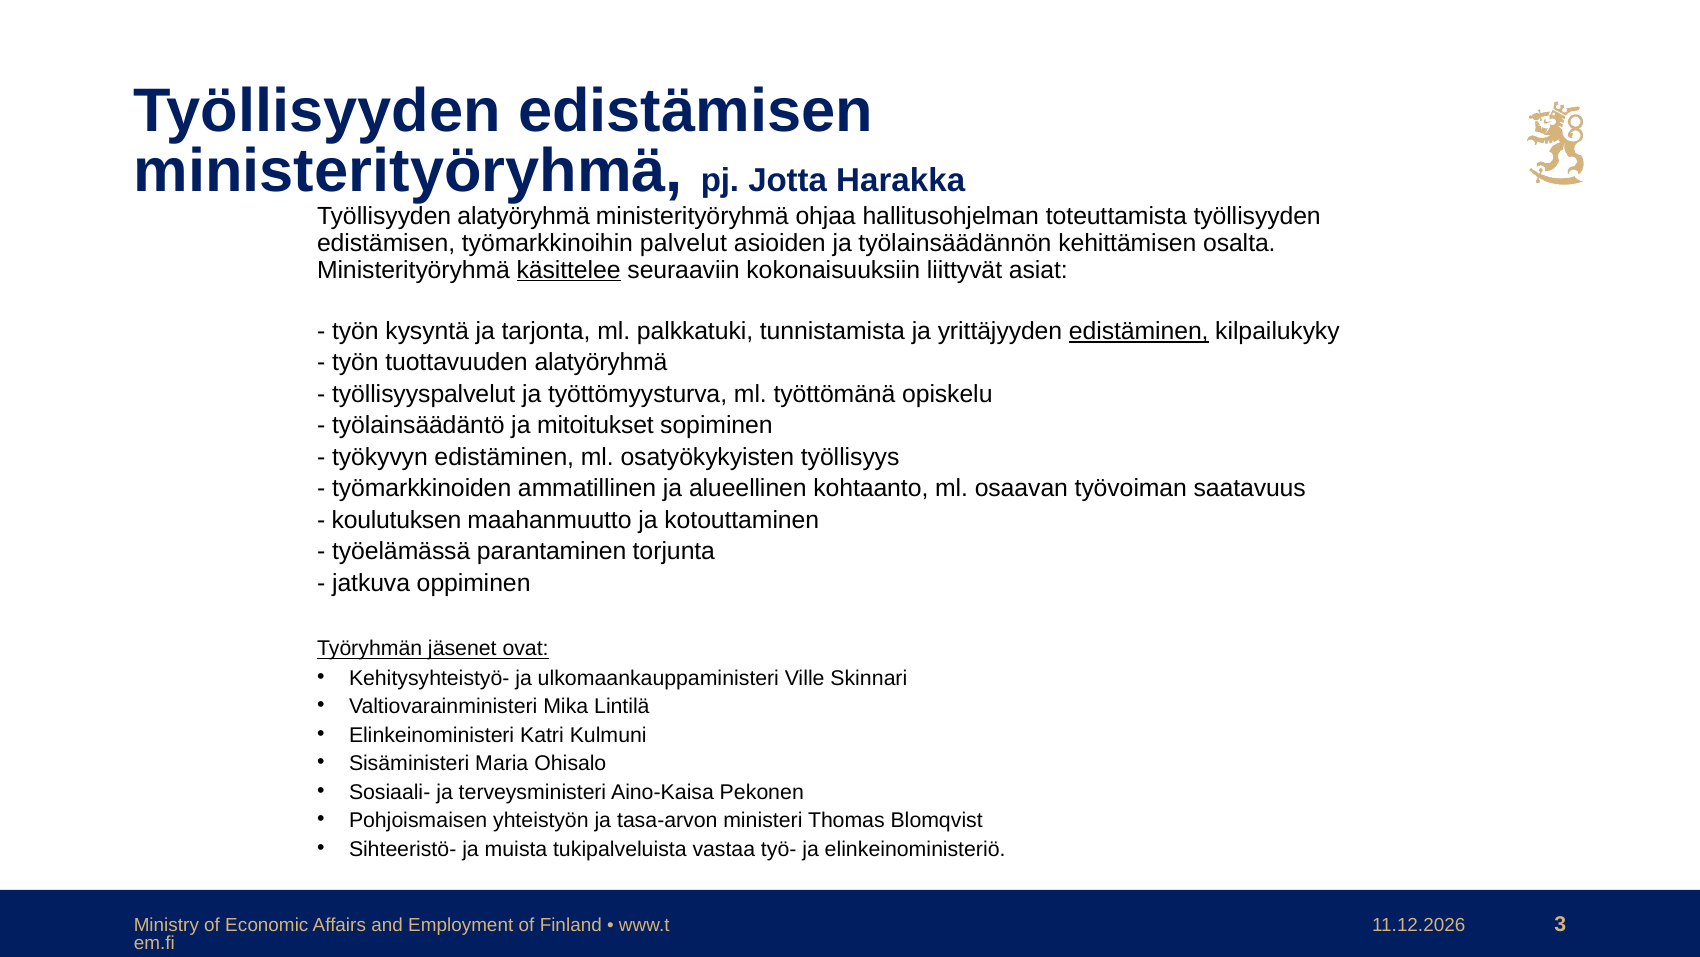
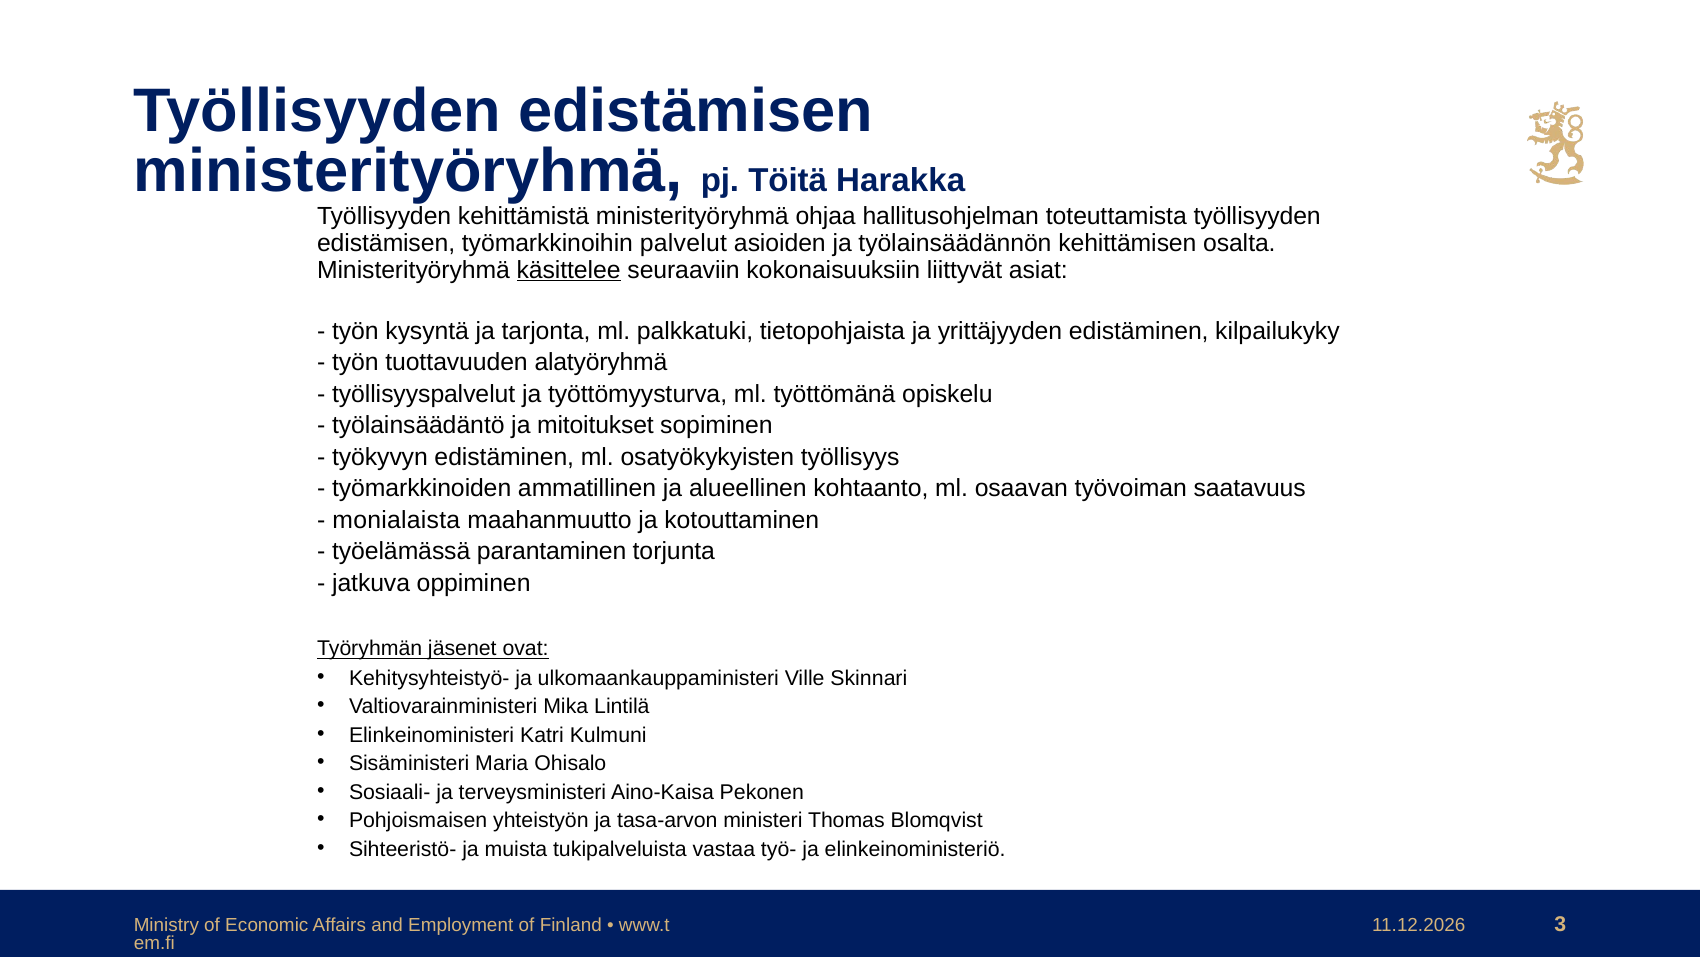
Jotta: Jotta -> Töitä
Työllisyyden alatyöryhmä: alatyöryhmä -> kehittämistä
tunnistamista: tunnistamista -> tietopohjaista
edistäminen at (1139, 331) underline: present -> none
koulutuksen: koulutuksen -> monialaista
